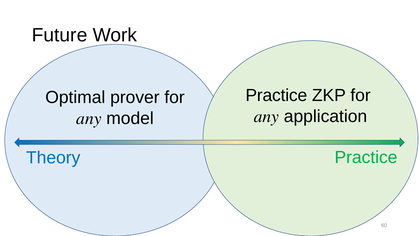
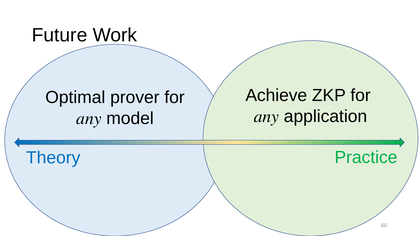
Practice at (276, 95): Practice -> Achieve
